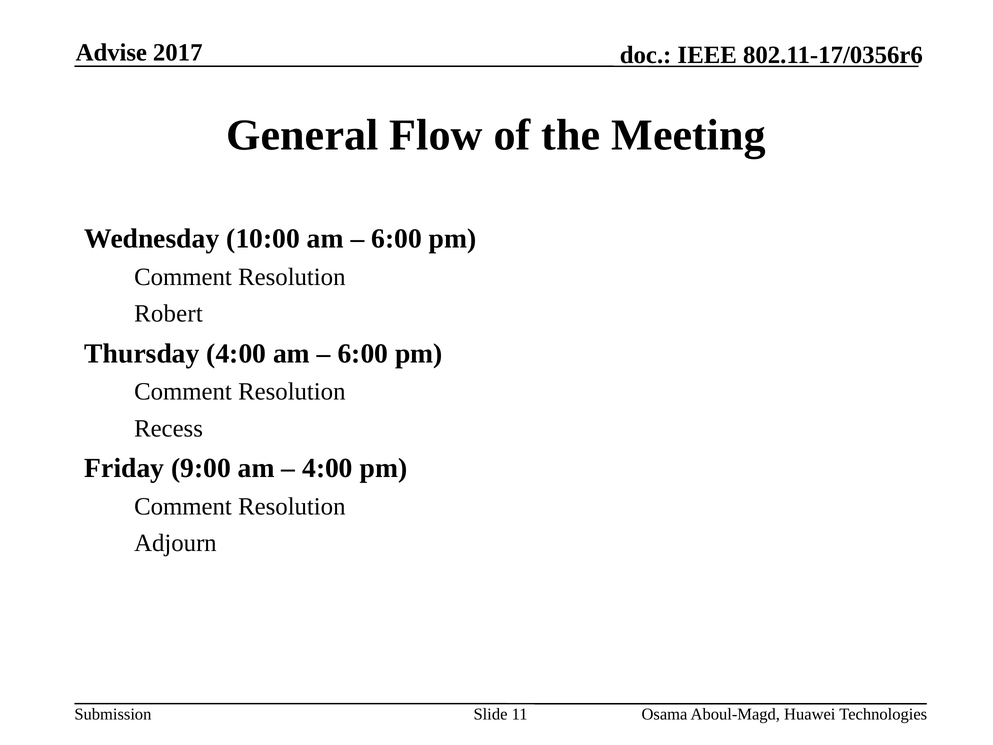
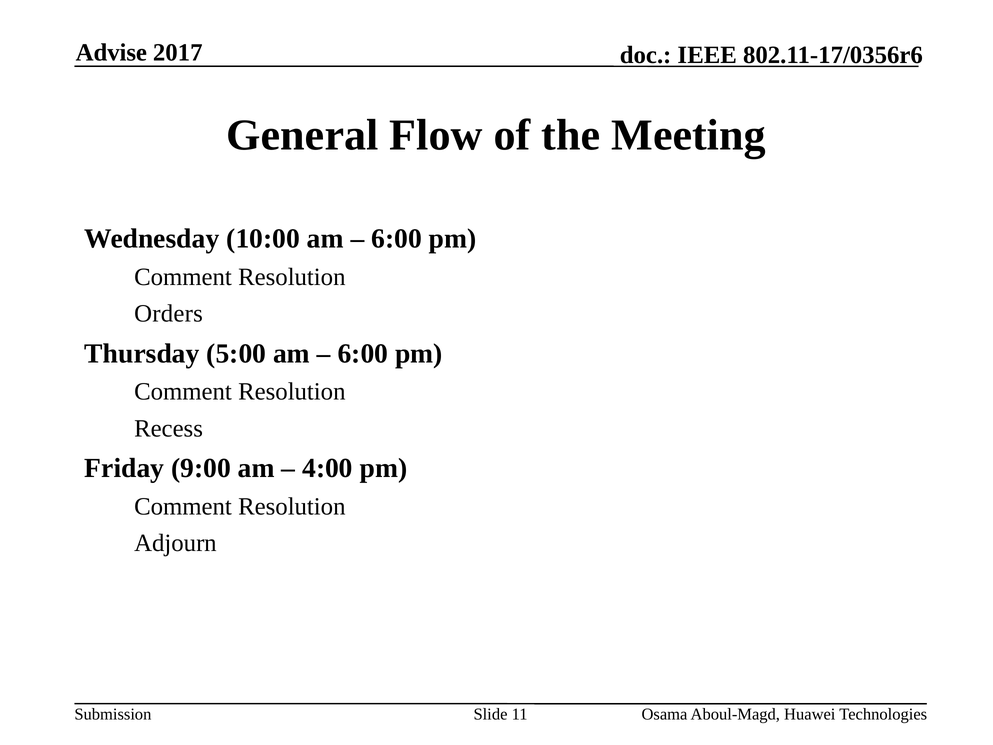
Robert: Robert -> Orders
Thursday 4:00: 4:00 -> 5:00
